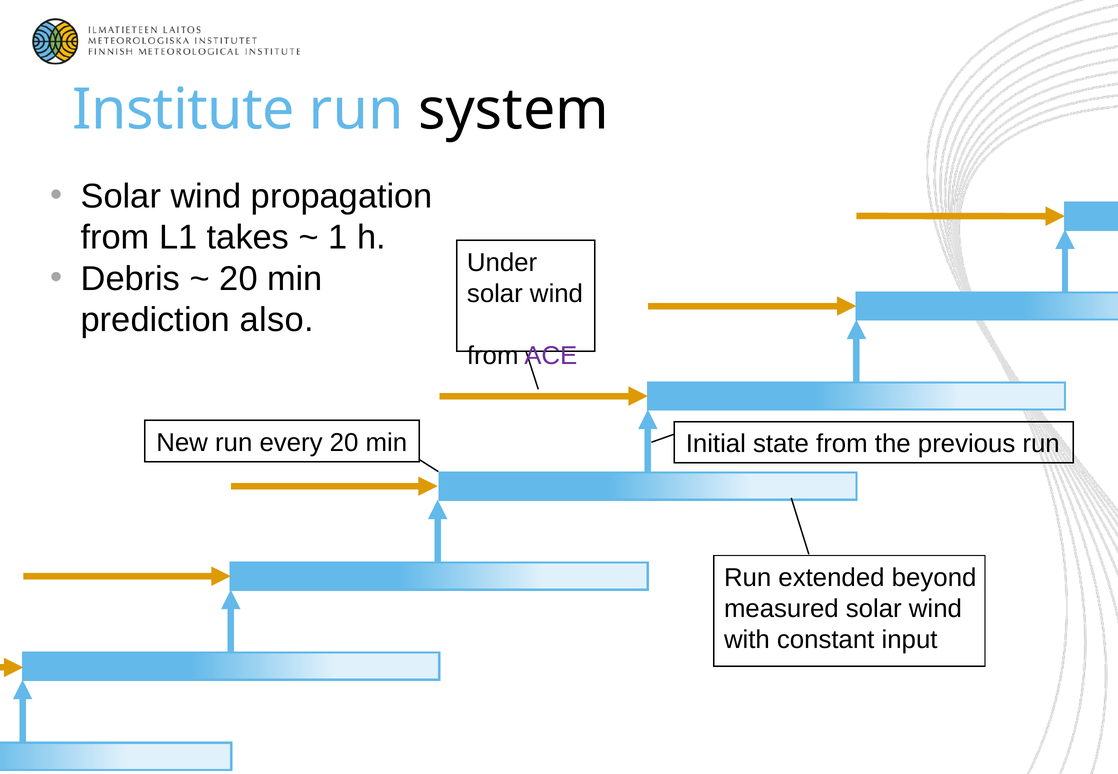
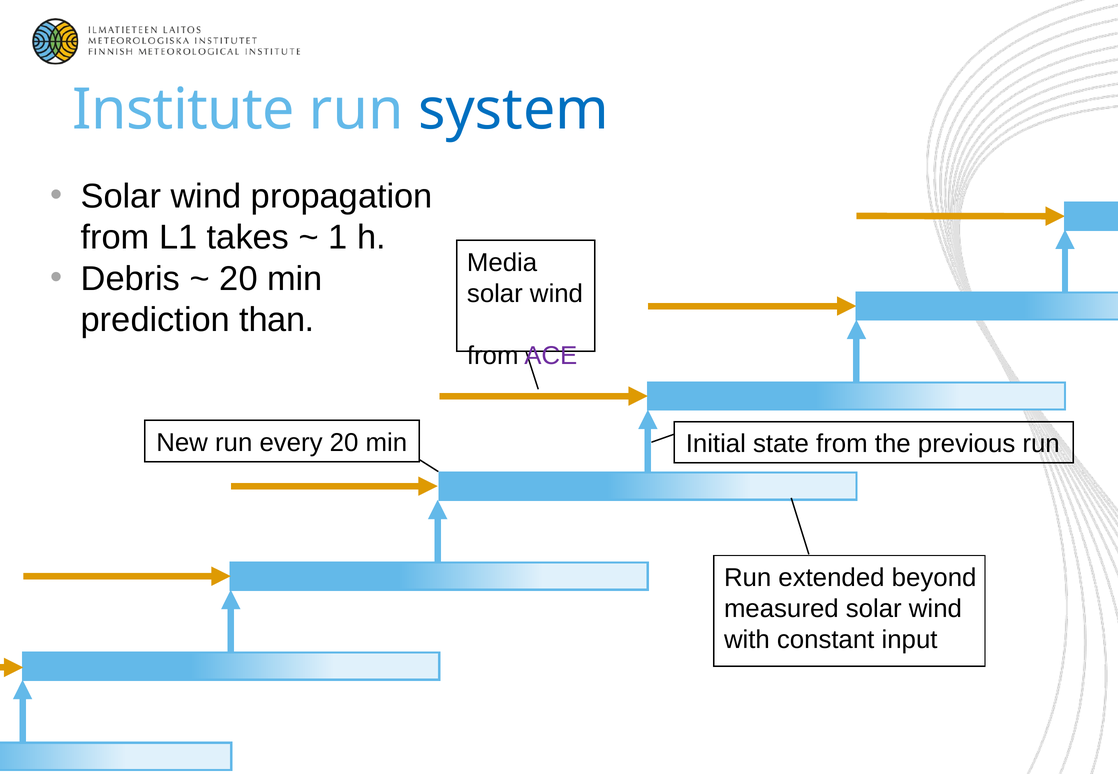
system colour: black -> blue
Under: Under -> Media
also: also -> than
